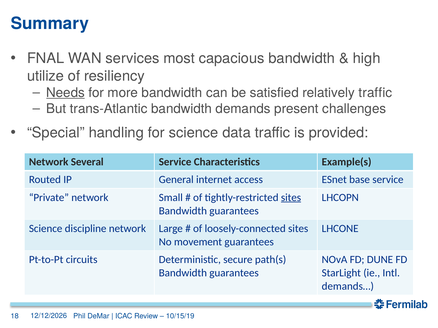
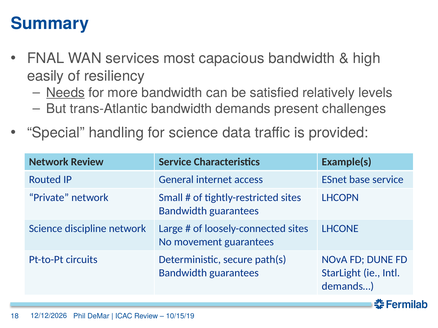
utilize: utilize -> easily
relatively traffic: traffic -> levels
Network Several: Several -> Review
sites at (291, 198) underline: present -> none
